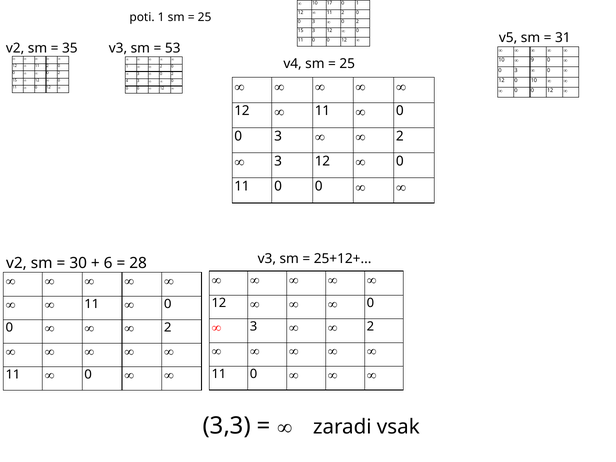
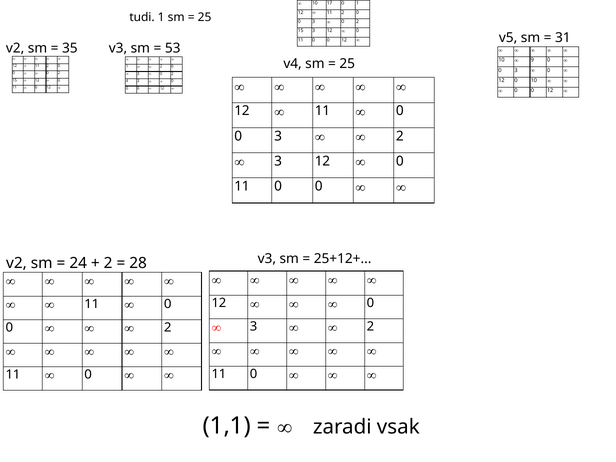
poti: poti -> tudi
30: 30 -> 24
6 at (108, 263): 6 -> 2
3,3: 3,3 -> 1,1
